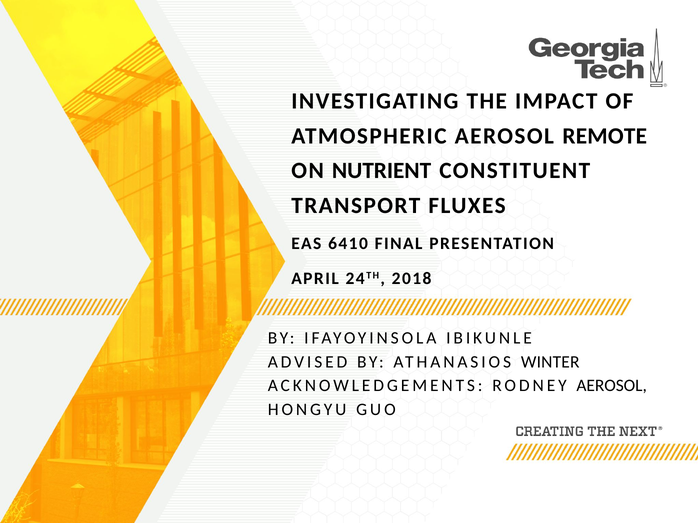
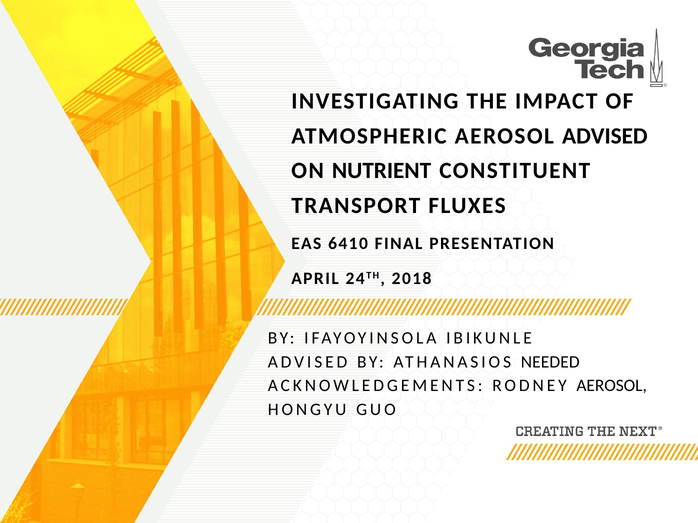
AEROSOL REMOTE: REMOTE -> ADVISED
WINTER: WINTER -> NEEDED
